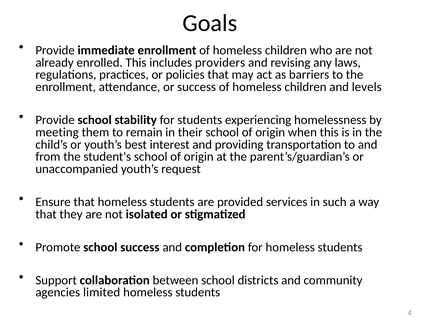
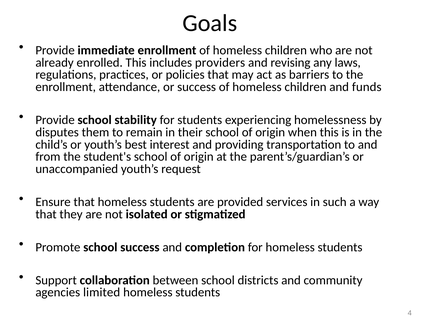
levels: levels -> funds
meeting: meeting -> disputes
